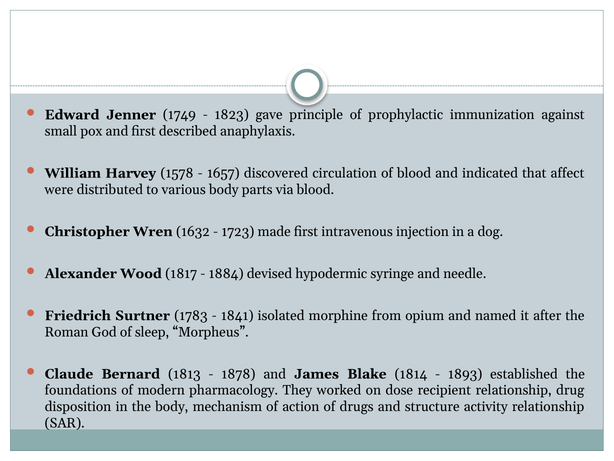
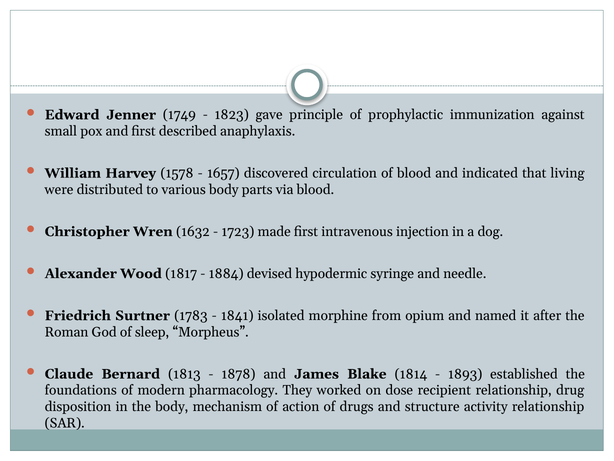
affect: affect -> living
